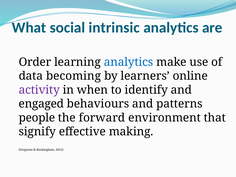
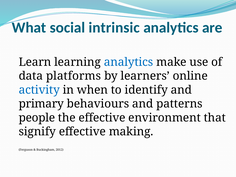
Order: Order -> Learn
becoming: becoming -> platforms
activity colour: purple -> blue
engaged: engaged -> primary
the forward: forward -> effective
